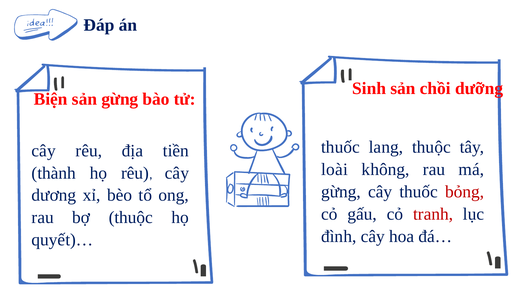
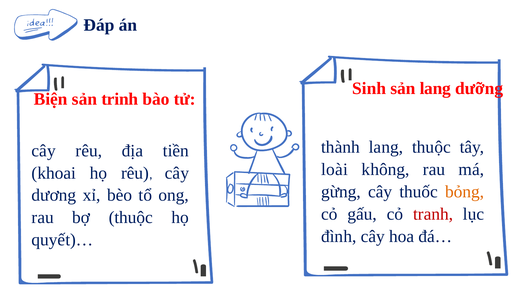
sản chồi: chồi -> lang
sản gừng: gừng -> trinh
thuốc at (340, 147): thuốc -> thành
thành: thành -> khoai
bỏng colour: red -> orange
